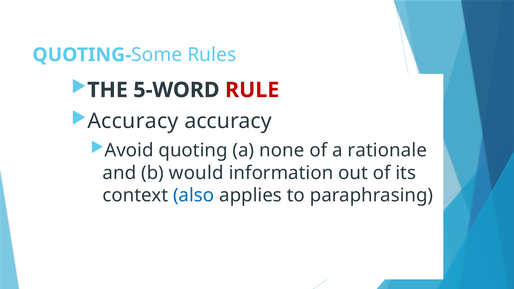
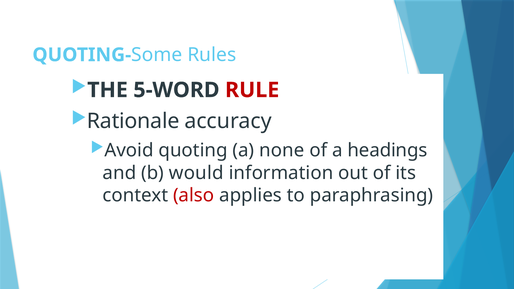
Accuracy at (133, 121): Accuracy -> Rationale
rationale: rationale -> headings
also colour: blue -> red
